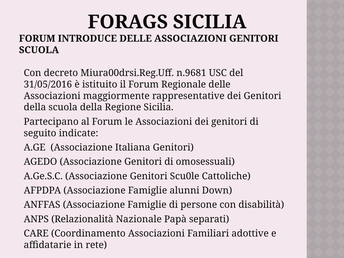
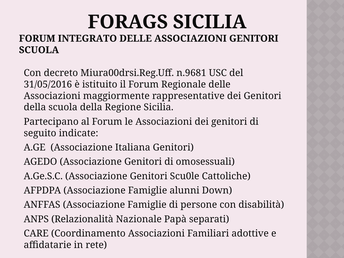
INTRODUCE: INTRODUCE -> INTEGRATO
